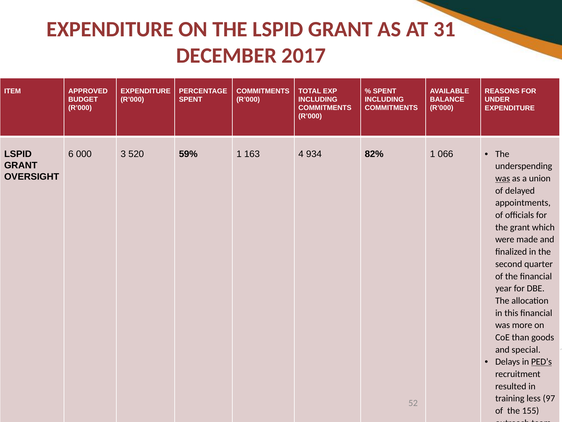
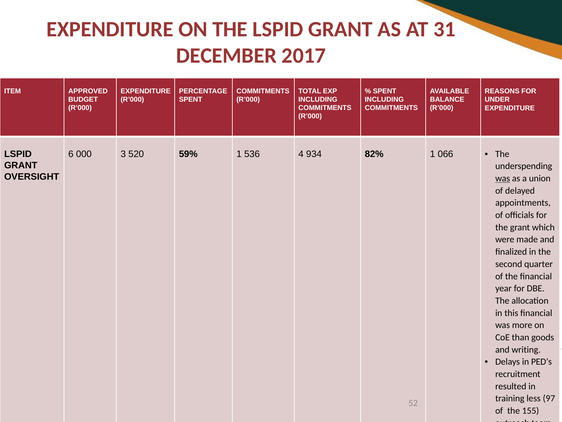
163: 163 -> 536
special: special -> writing
PED’s underline: present -> none
